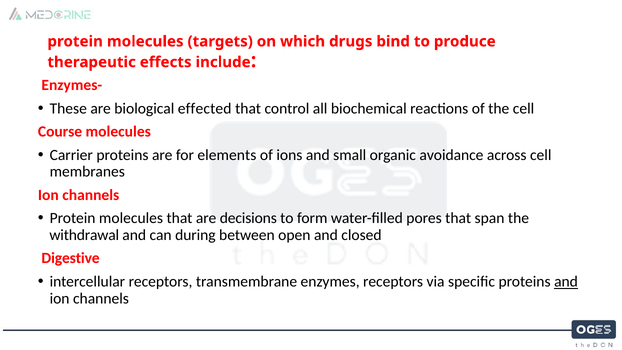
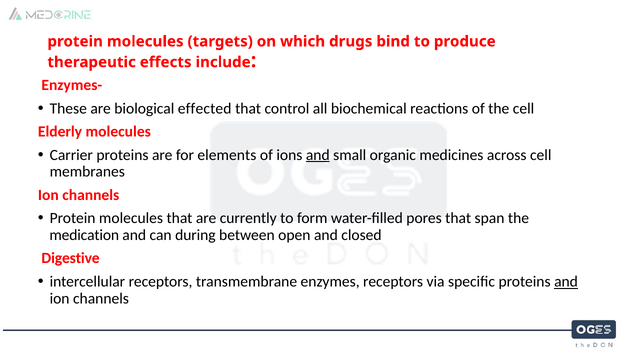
Course: Course -> Elderly
and at (318, 155) underline: none -> present
avoidance: avoidance -> medicines
decisions: decisions -> currently
withdrawal: withdrawal -> medication
